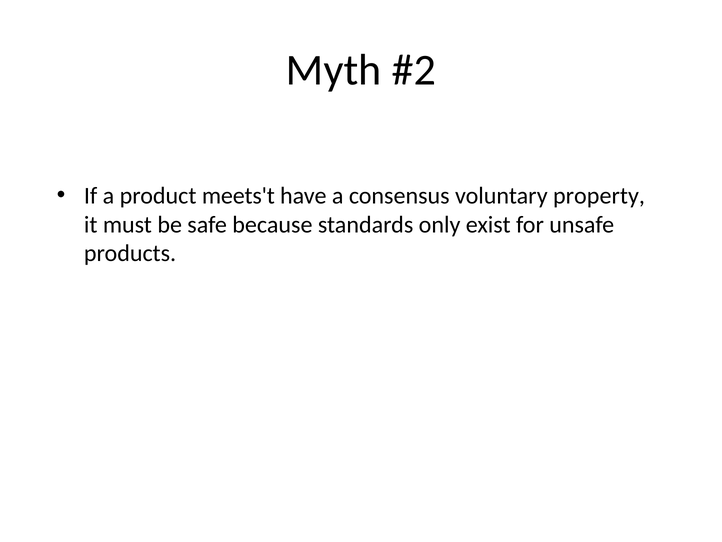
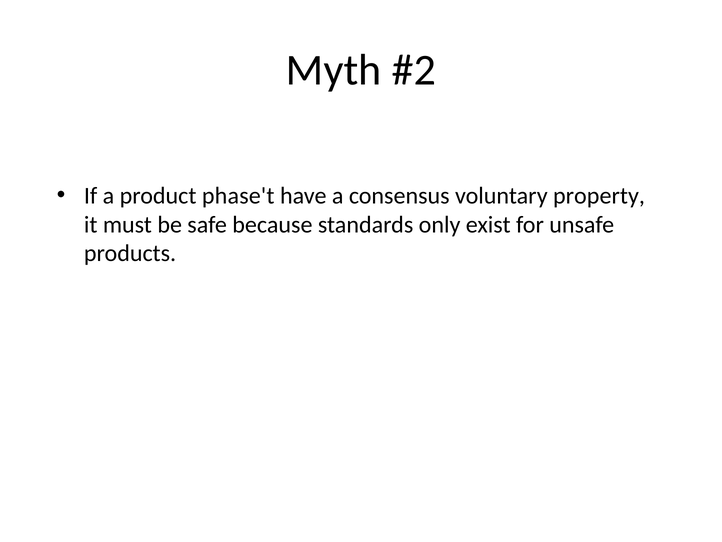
meets't: meets't -> phase't
